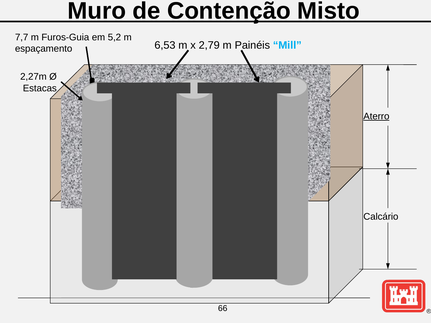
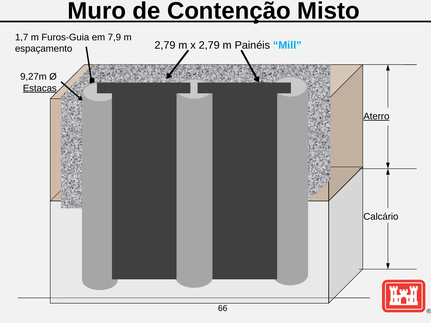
7,7: 7,7 -> 1,7
5,2: 5,2 -> 7,9
espaçamento 6,53: 6,53 -> 2,79
2,27m: 2,27m -> 9,27m
Estacas underline: none -> present
